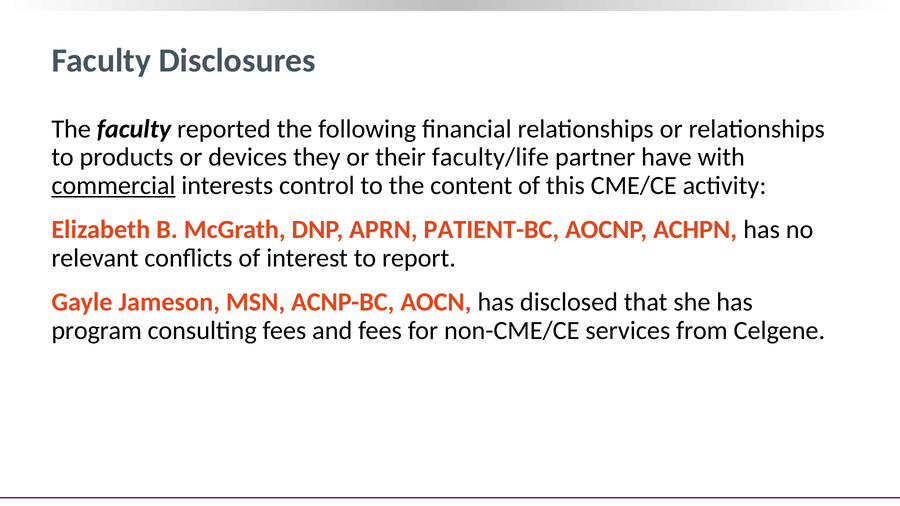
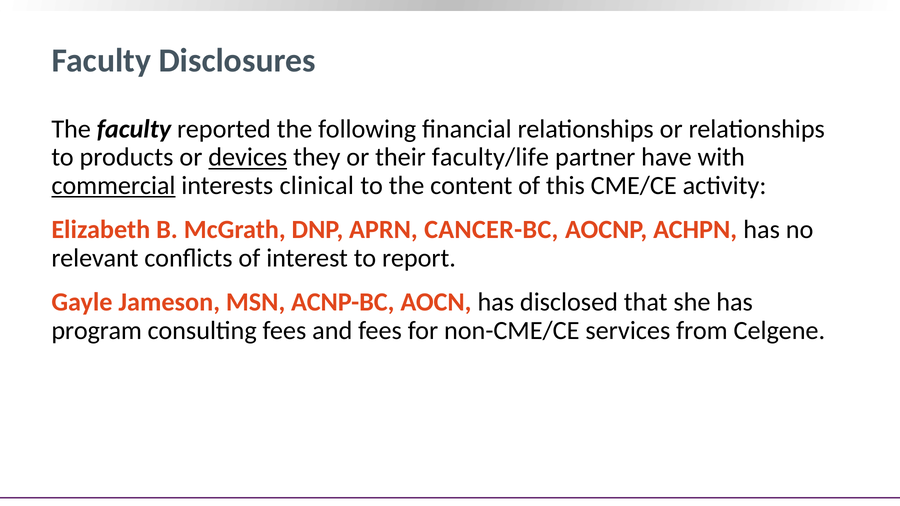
devices underline: none -> present
control: control -> clinical
PATIENT-BC: PATIENT-BC -> CANCER-BC
